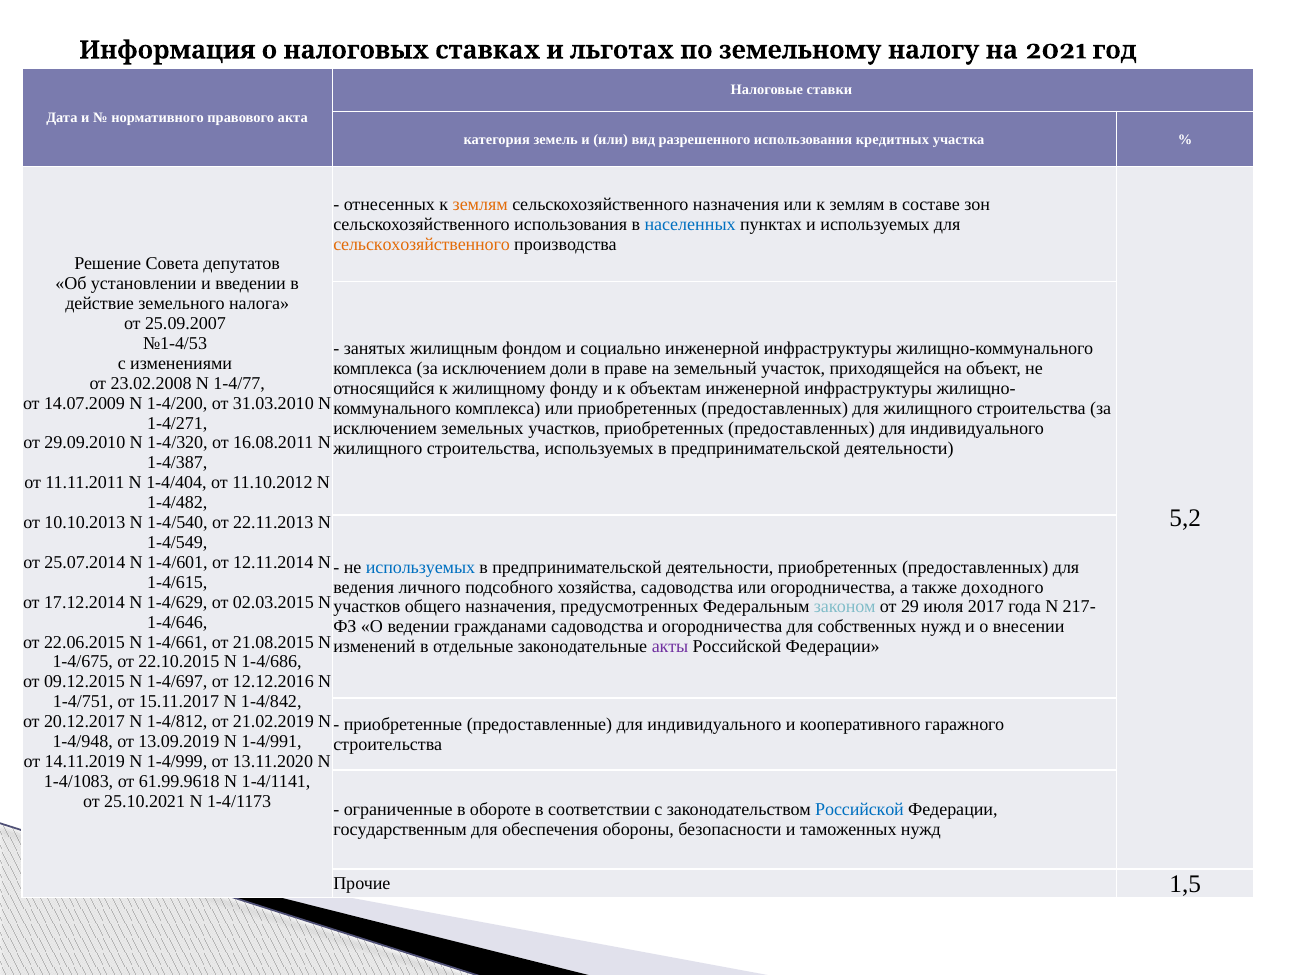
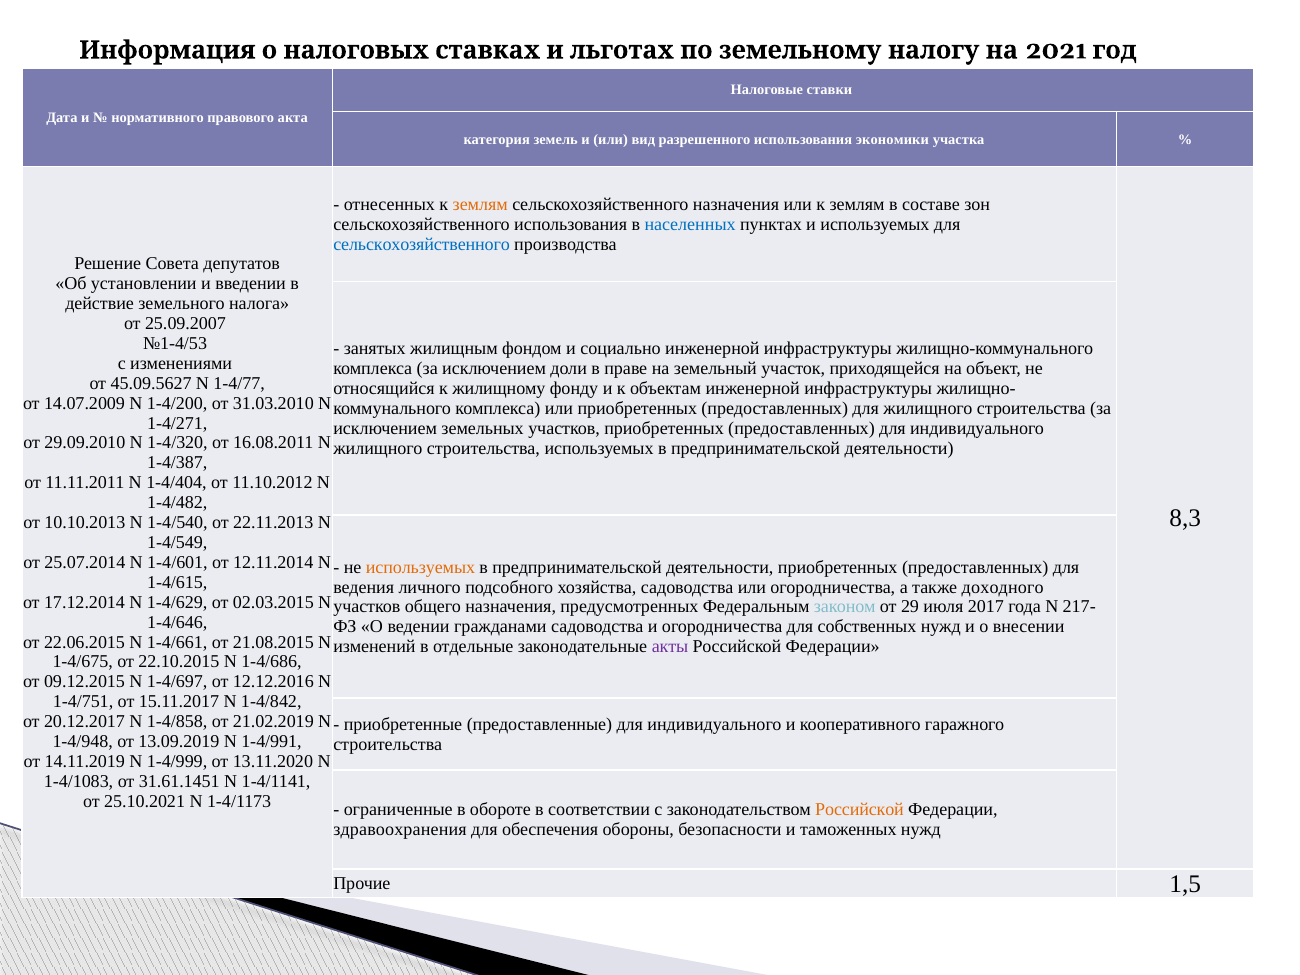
кредитных: кредитных -> экономики
сельскохозяйственного at (422, 244) colour: orange -> blue
23.02.2008: 23.02.2008 -> 45.09.5627
5,2: 5,2 -> 8,3
используемых at (420, 567) colour: blue -> orange
1-4/812: 1-4/812 -> 1-4/858
61.99.9618: 61.99.9618 -> 31.61.1451
Российской at (860, 810) colour: blue -> orange
государственным: государственным -> здравоохранения
